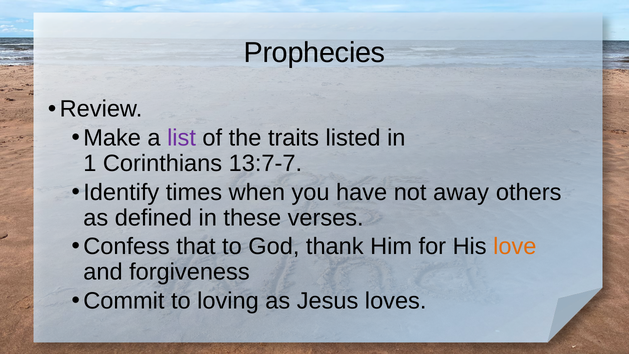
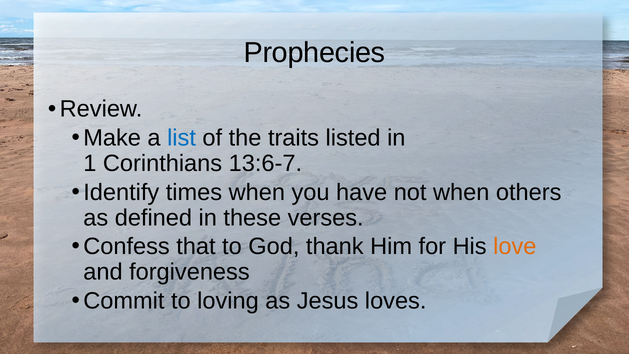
list colour: purple -> blue
13:7-7: 13:7-7 -> 13:6-7
not away: away -> when
